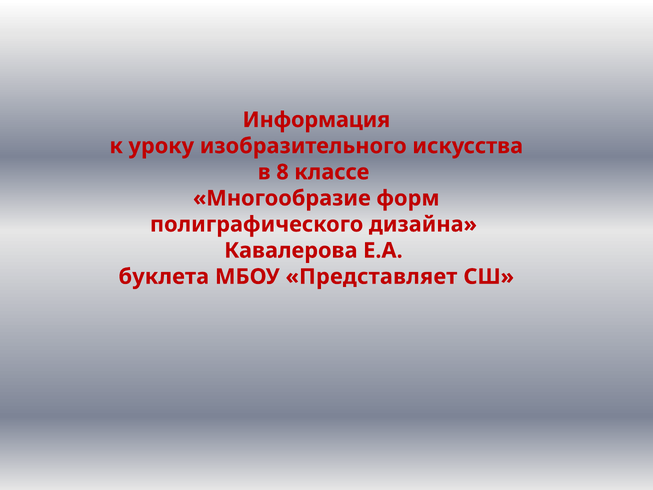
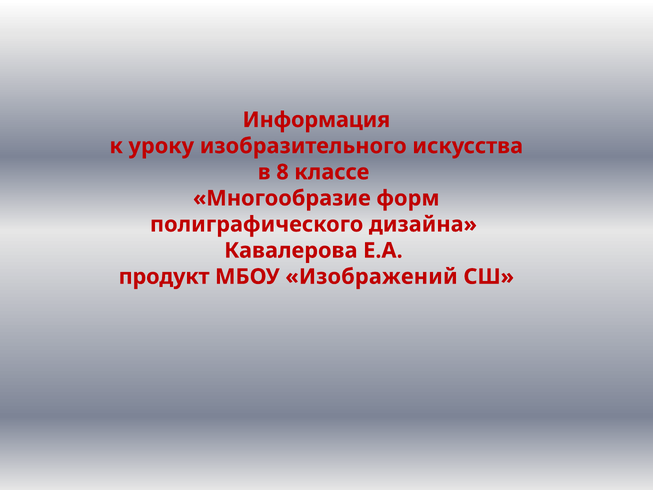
буклета: буклета -> продукт
Представляет: Представляет -> Изображений
